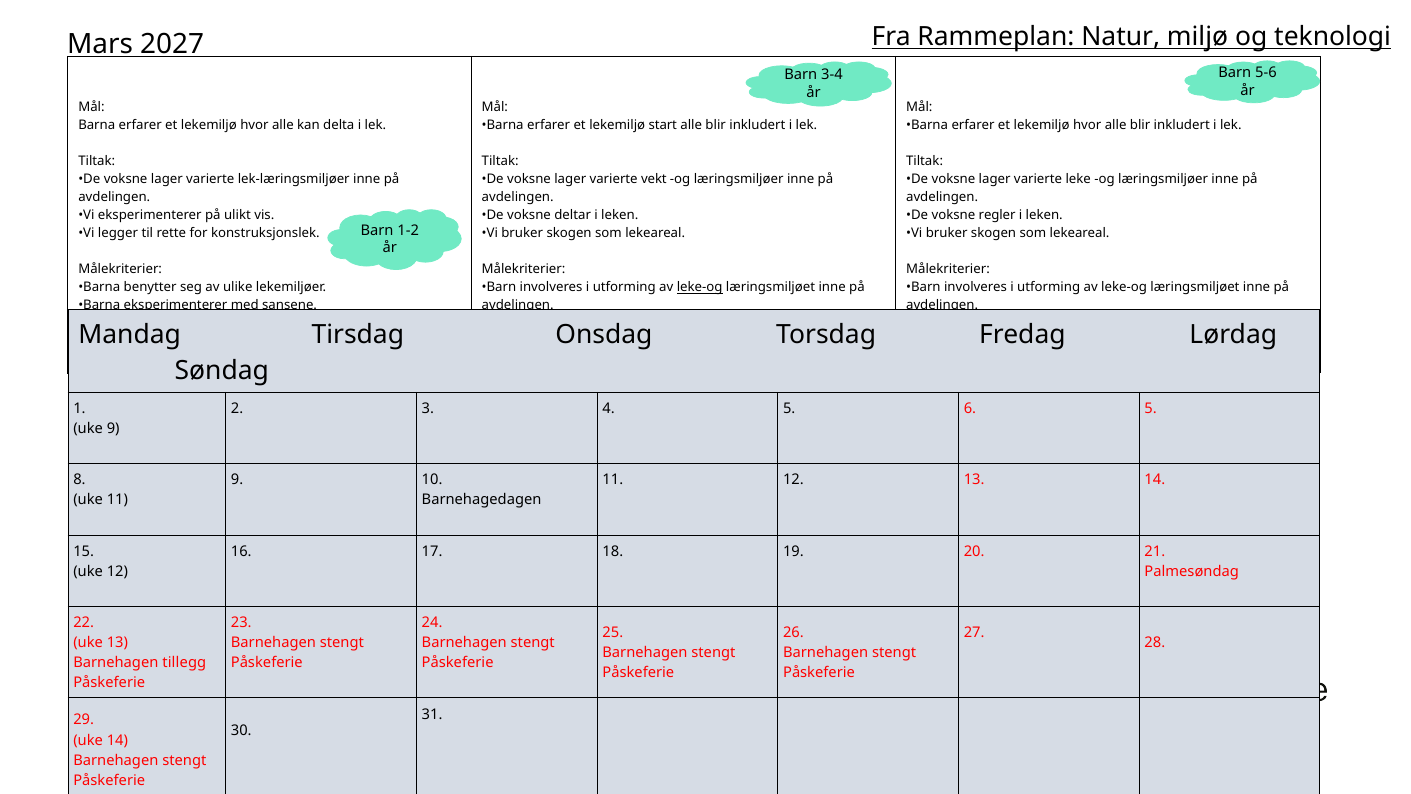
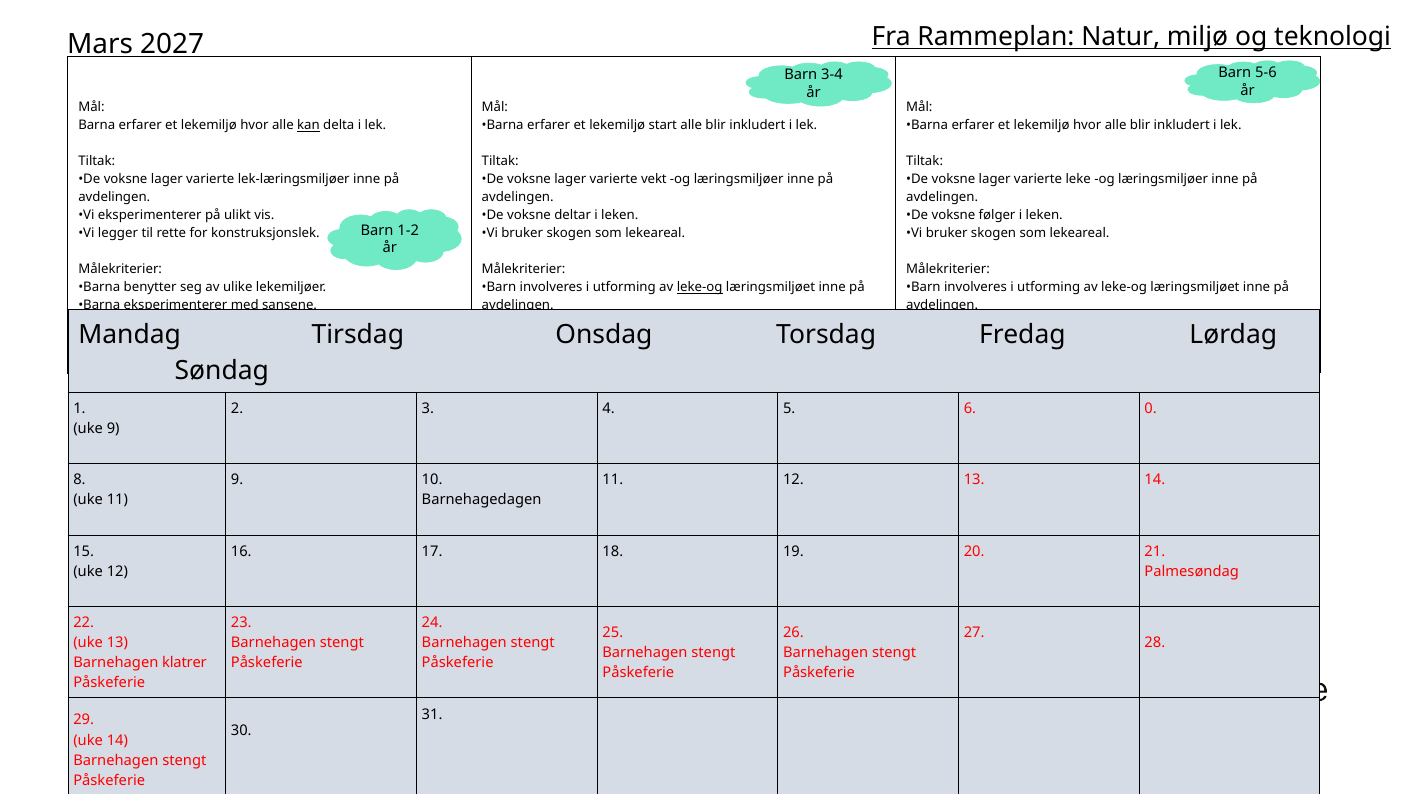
kan underline: none -> present
regler: regler -> følger
6 5: 5 -> 0
tillegg: tillegg -> klatrer
